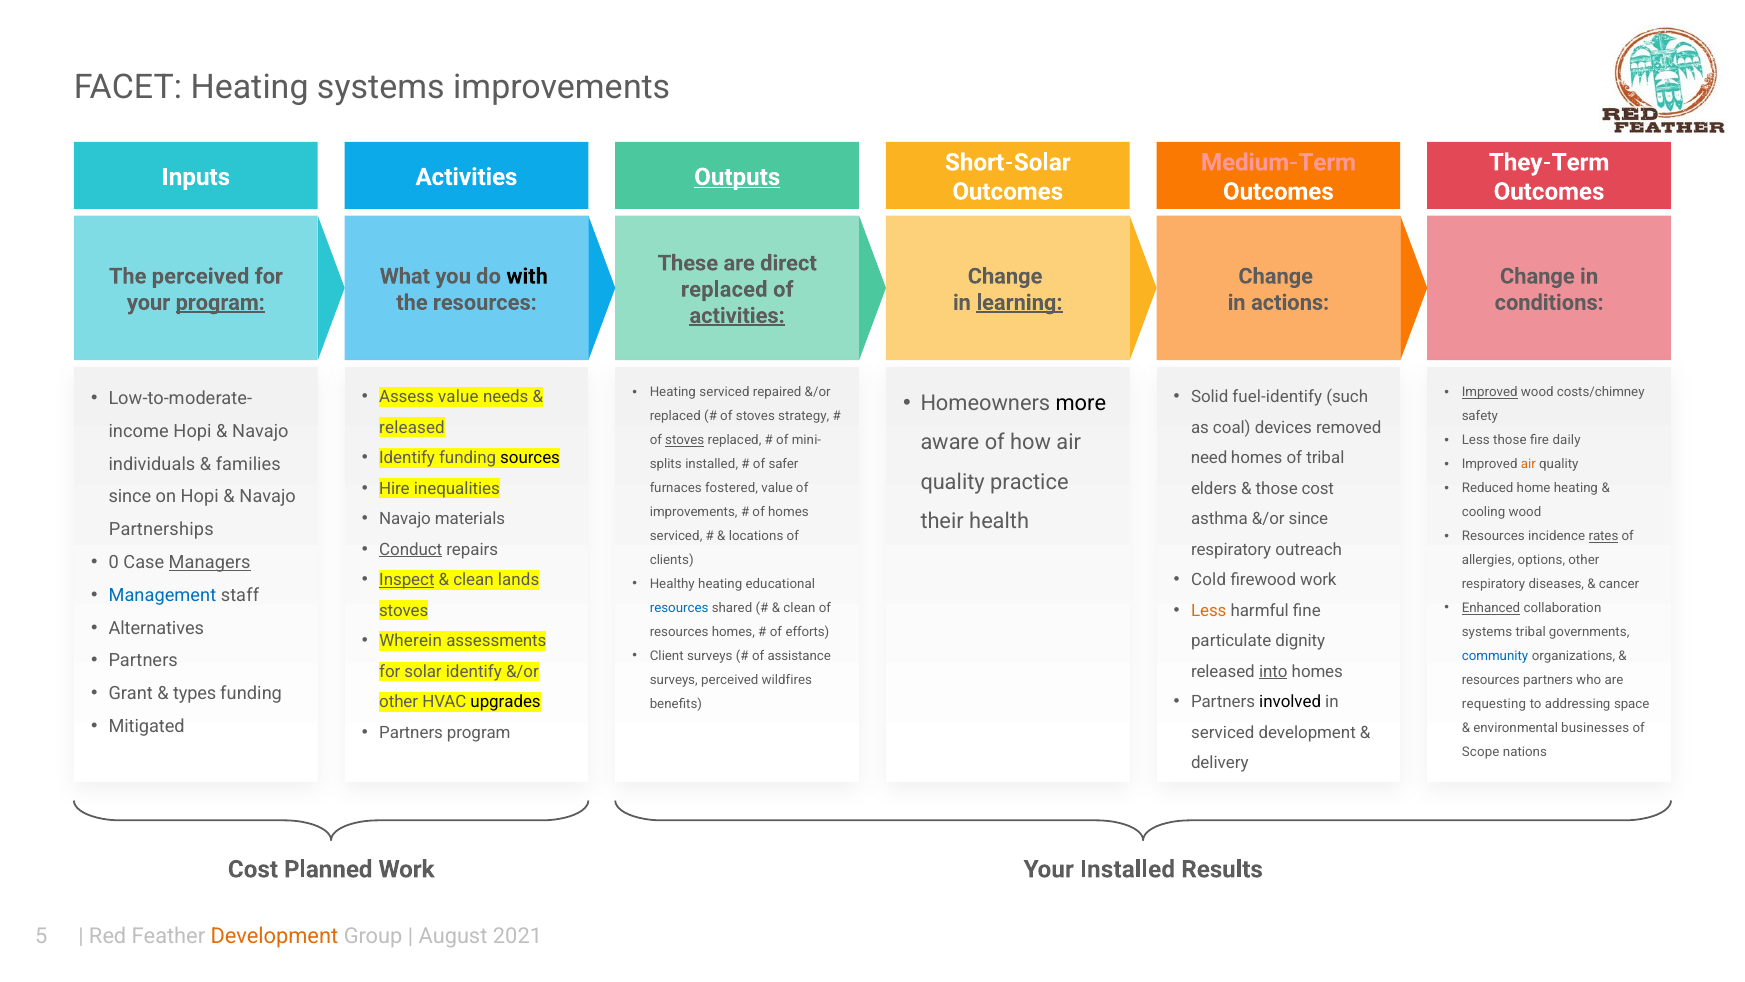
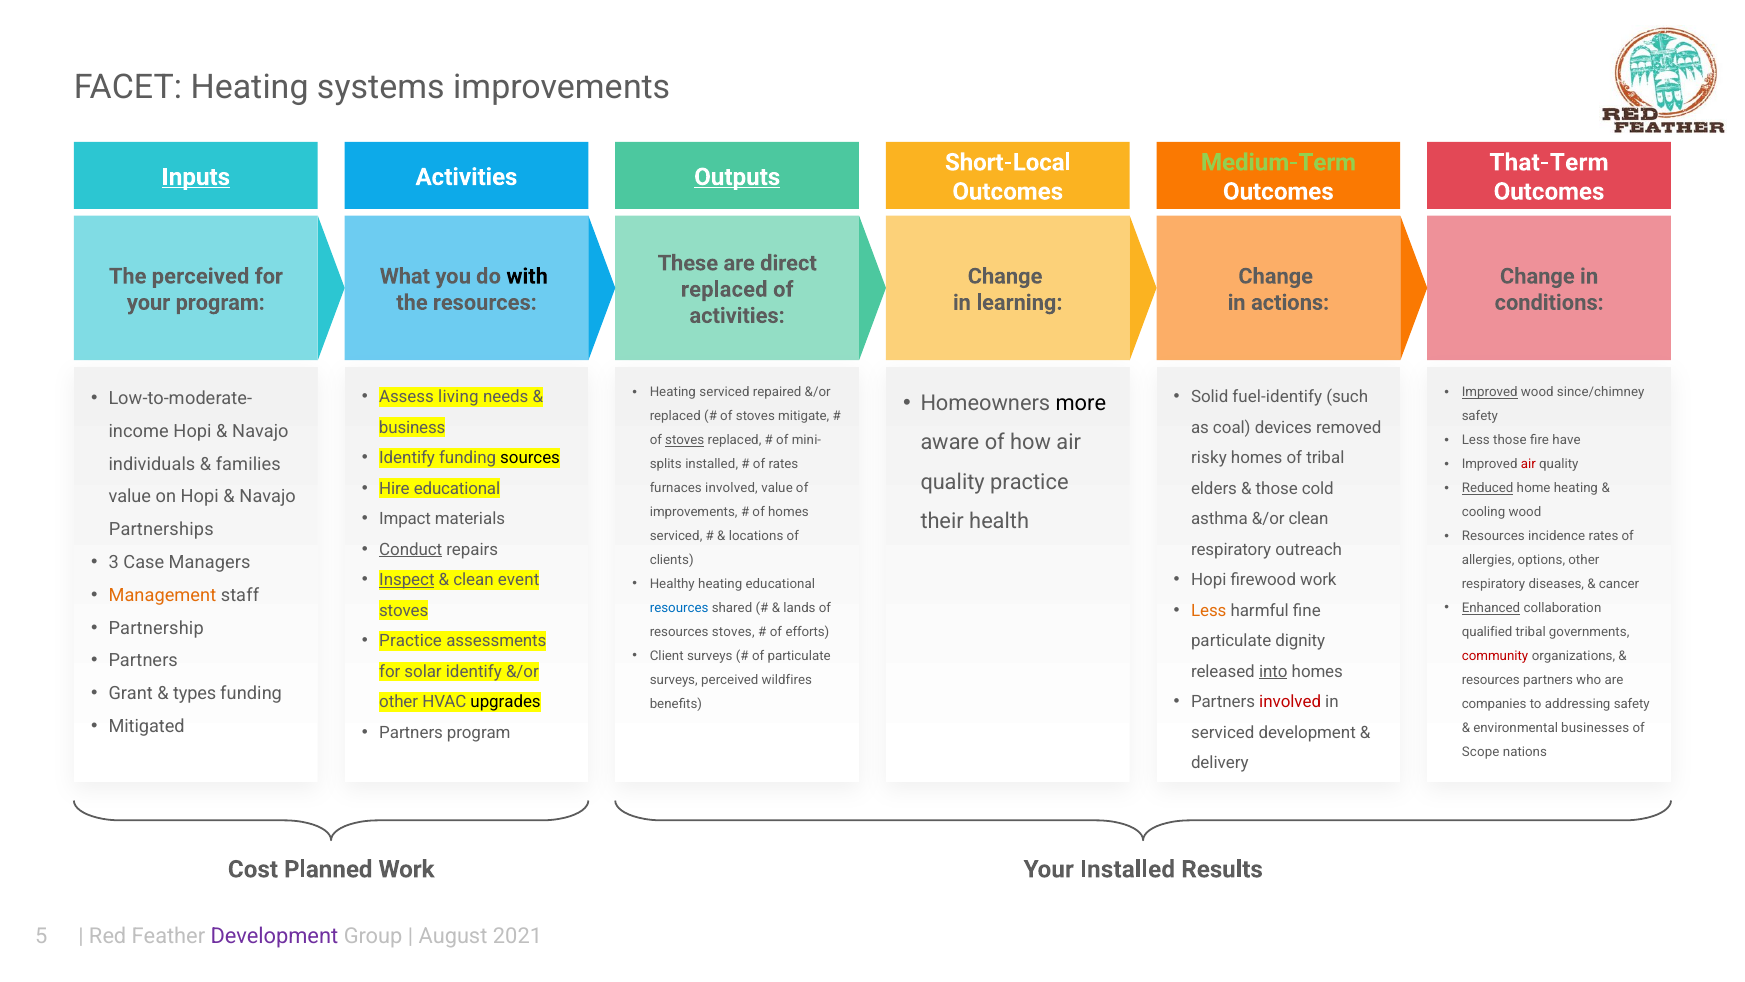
Short-Solar: Short-Solar -> Short-Local
Medium-Term colour: pink -> light green
They-Term: They-Term -> That-Term
Inputs underline: none -> present
program at (220, 302) underline: present -> none
learning underline: present -> none
activities at (737, 316) underline: present -> none
costs/chimney: costs/chimney -> since/chimney
Assess value: value -> living
strategy: strategy -> mitigate
released at (412, 427): released -> business
daily: daily -> have
need: need -> risky
air at (1528, 464) colour: orange -> red
of safer: safer -> rates
Hire inequalities: inequalities -> educational
those cost: cost -> cold
Reduced underline: none -> present
furnaces fostered: fostered -> involved
since at (130, 497): since -> value
Navajo at (405, 519): Navajo -> Impact
&/or since: since -> clean
rates at (1603, 536) underline: present -> none
0: 0 -> 3
Managers underline: present -> none
lands: lands -> event
Cold at (1209, 580): Cold -> Hopi
Management colour: blue -> orange
clean at (799, 608): clean -> lands
Alternatives: Alternatives -> Partnership
resources homes: homes -> stoves
systems at (1487, 632): systems -> qualified
Wherein at (411, 641): Wherein -> Practice
of assistance: assistance -> particulate
community colour: blue -> red
involved at (1290, 702) colour: black -> red
requesting: requesting -> companies
addressing space: space -> safety
Development at (274, 936) colour: orange -> purple
